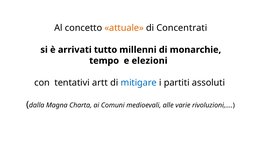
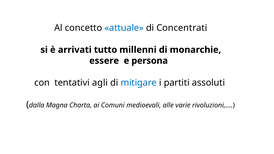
attuale colour: orange -> blue
tempo: tempo -> essere
elezioni: elezioni -> persona
artt: artt -> agli
